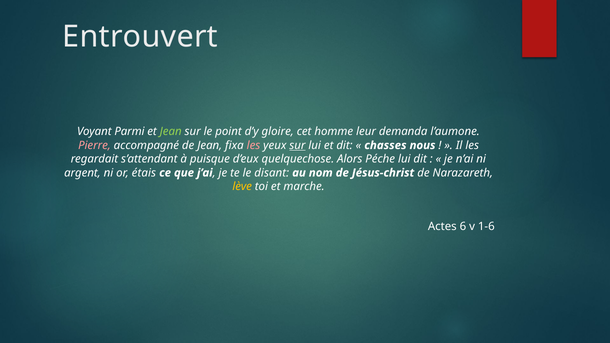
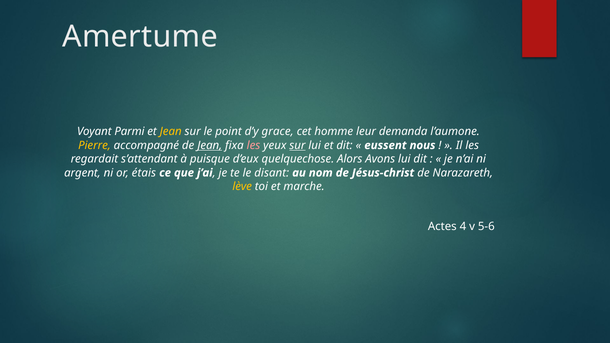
Entrouvert: Entrouvert -> Amertume
Jean at (171, 132) colour: light green -> yellow
gloire: gloire -> grace
Pierre colour: pink -> yellow
Jean at (210, 145) underline: none -> present
chasses: chasses -> eussent
Péche: Péche -> Avons
6: 6 -> 4
1-6: 1-6 -> 5-6
